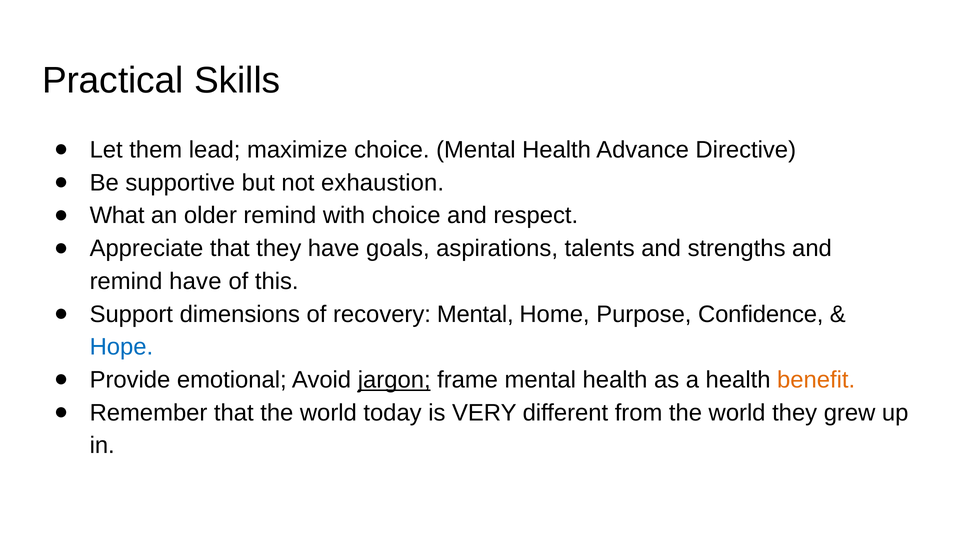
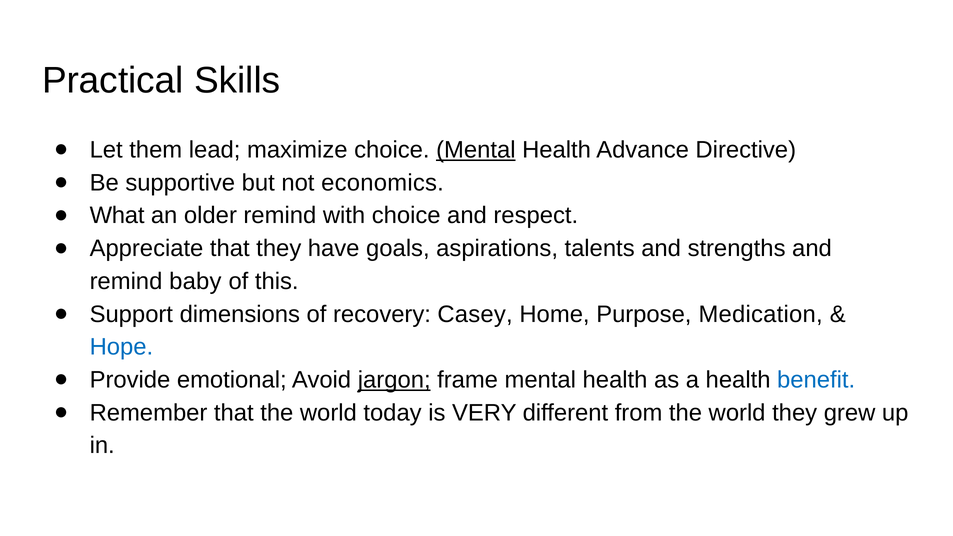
Mental at (476, 150) underline: none -> present
exhaustion: exhaustion -> economics
remind have: have -> baby
recovery Mental: Mental -> Casey
Confidence: Confidence -> Medication
benefit colour: orange -> blue
